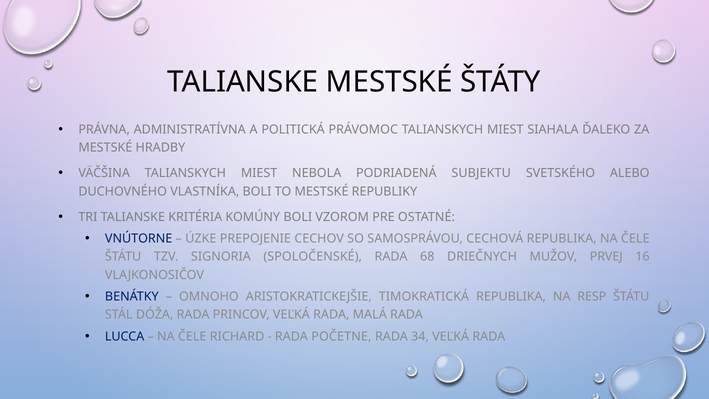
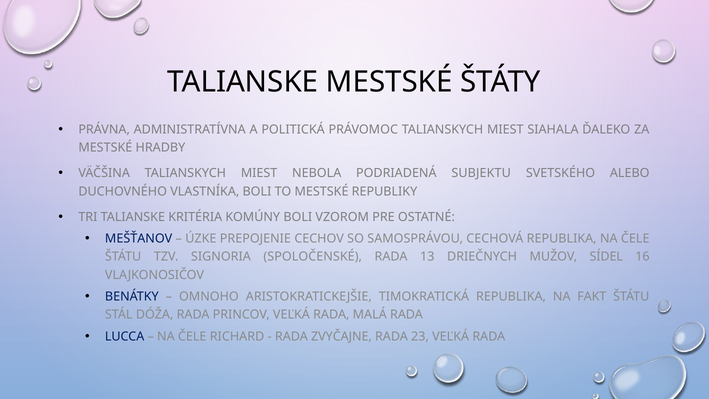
VNÚTORNE: VNÚTORNE -> MEŠŤANOV
68: 68 -> 13
PRVEJ: PRVEJ -> SÍDEL
RESP: RESP -> FAKT
POČETNE: POČETNE -> ZVYČAJNE
34: 34 -> 23
